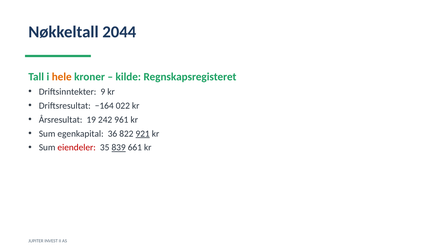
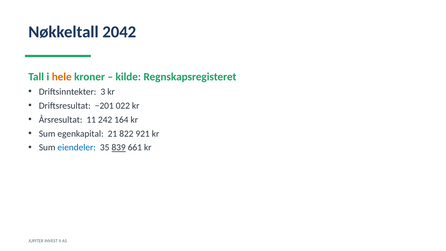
2044: 2044 -> 2042
9: 9 -> 3
−164: −164 -> −201
19: 19 -> 11
961: 961 -> 164
36: 36 -> 21
921 underline: present -> none
eiendeler colour: red -> blue
